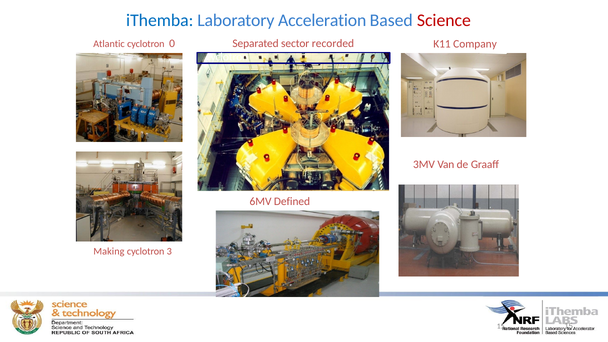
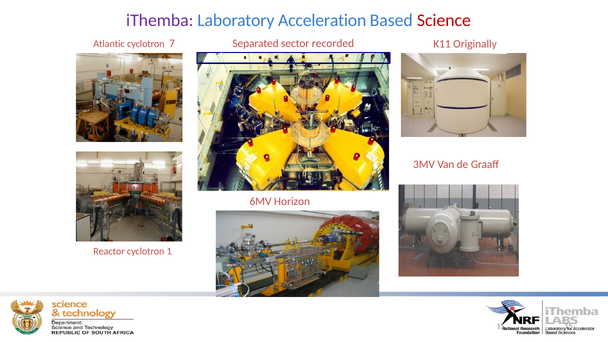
iThemba colour: blue -> purple
Company: Company -> Originally
0: 0 -> 7
Defined: Defined -> Horizon
Making: Making -> Reactor
3: 3 -> 1
